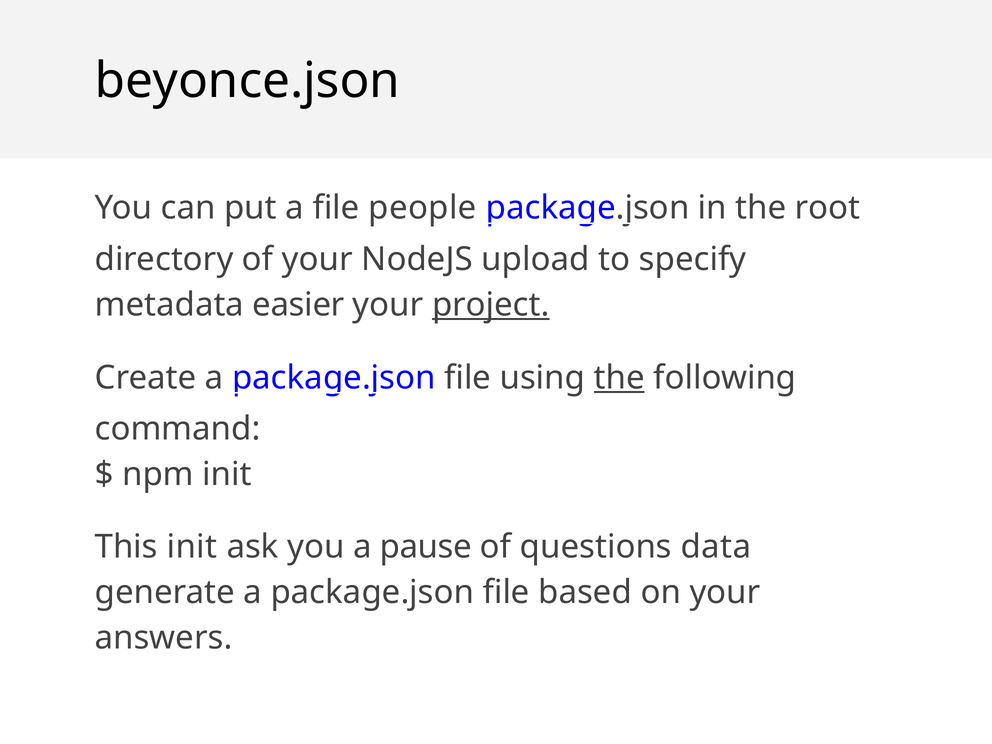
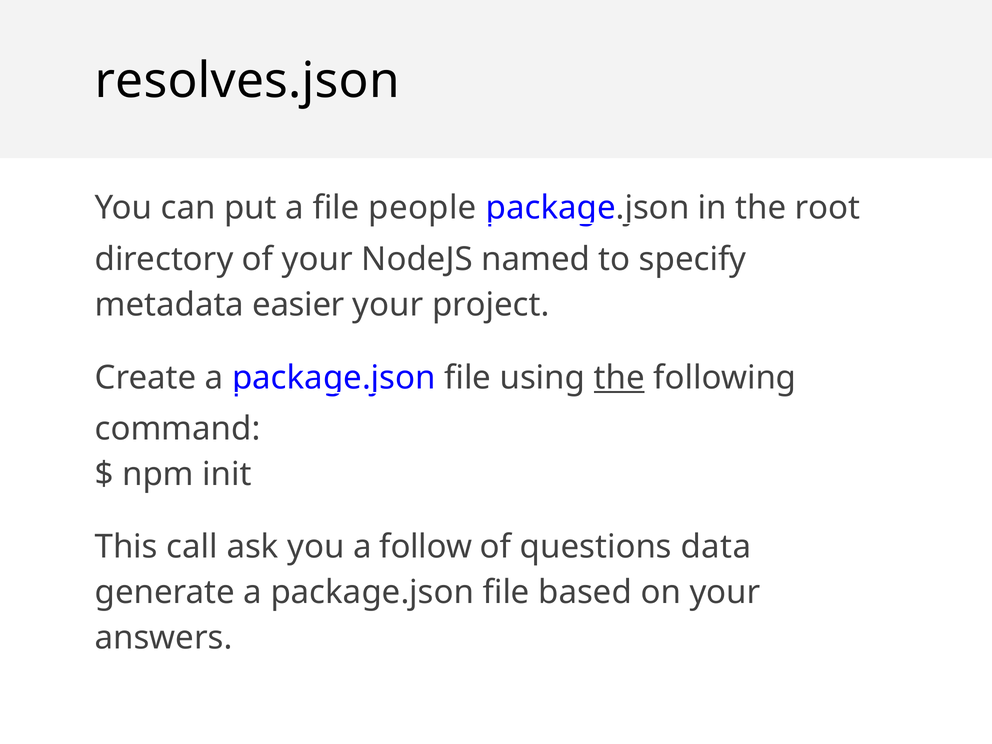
beyonce.json: beyonce.json -> resolves.json
upload: upload -> named
project underline: present -> none
This init: init -> call
pause: pause -> follow
